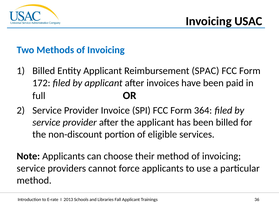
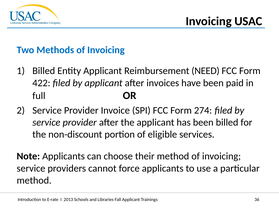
SPAC: SPAC -> NEED
172: 172 -> 422
364: 364 -> 274
